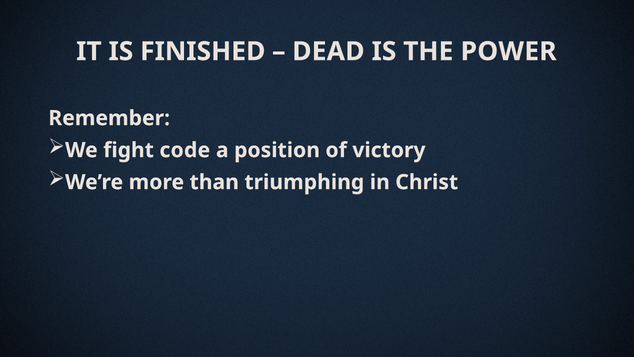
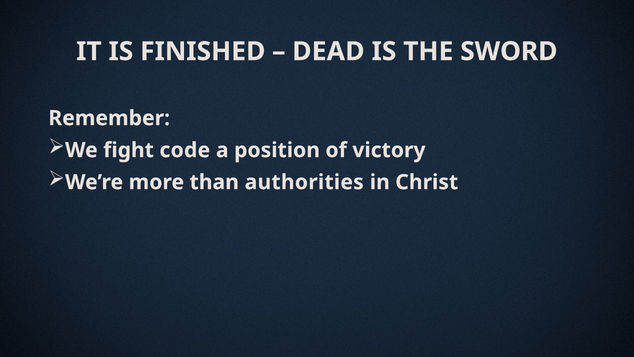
POWER: POWER -> SWORD
triumphing: triumphing -> authorities
